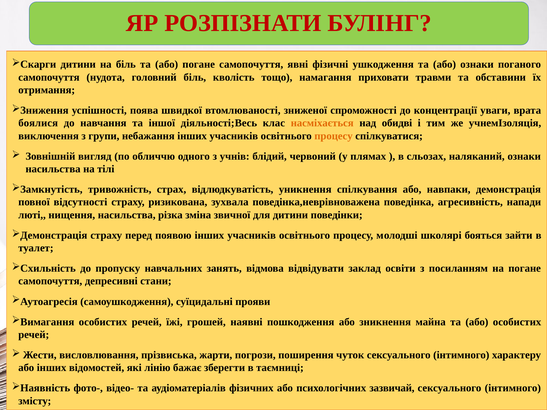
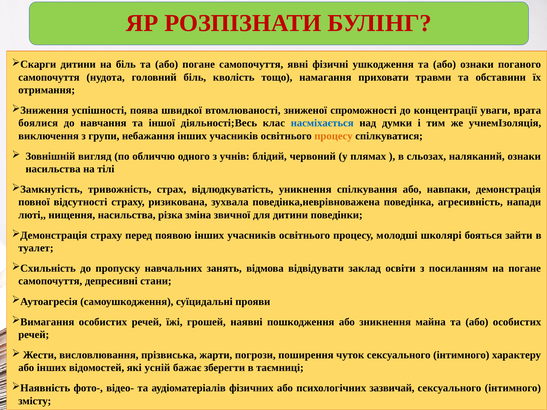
насміхається colour: orange -> blue
обидві: обидві -> думки
лінію: лінію -> усній
